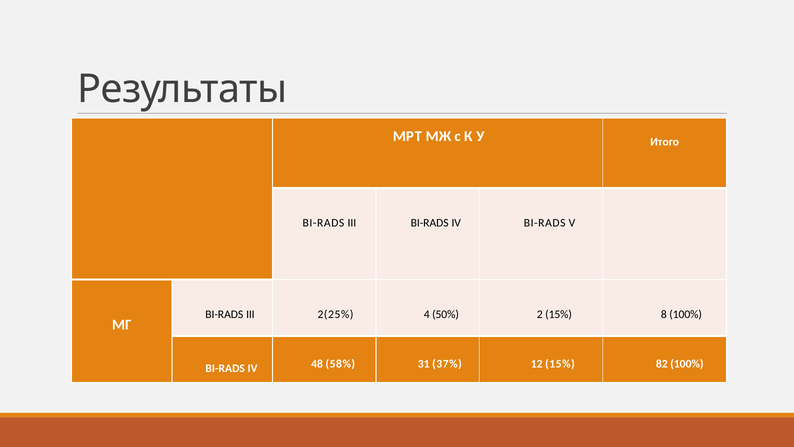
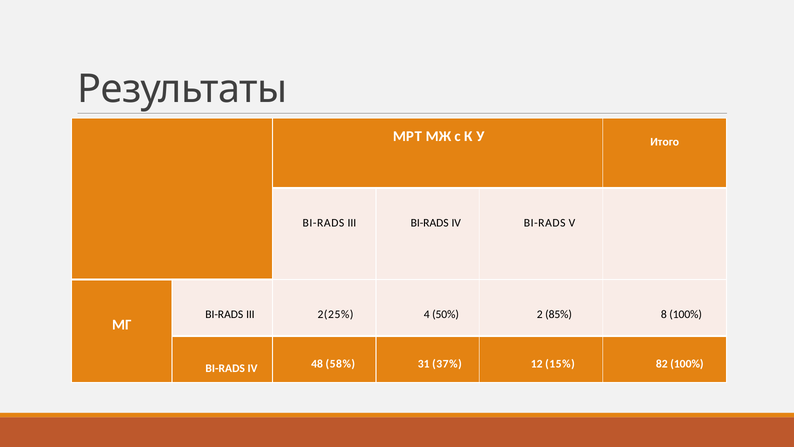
2 15%: 15% -> 85%
